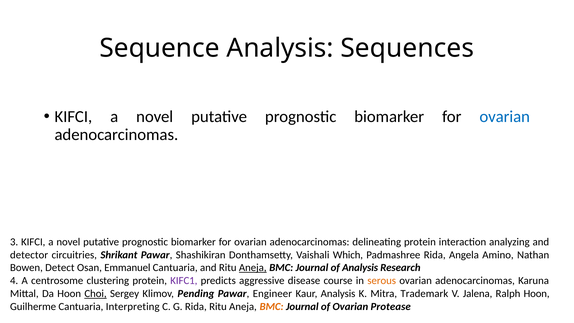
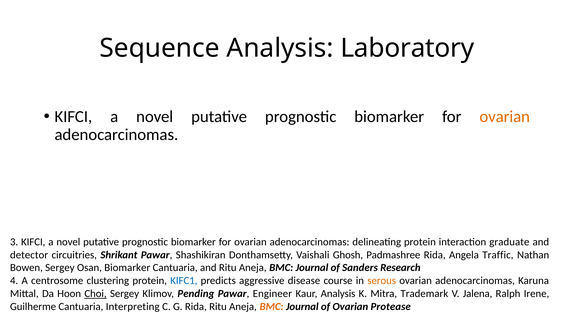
Sequences: Sequences -> Laboratory
ovarian at (505, 117) colour: blue -> orange
analyzing: analyzing -> graduate
Which: Which -> Ghosh
Amino: Amino -> Traffic
Bowen Detect: Detect -> Sergey
Osan Emmanuel: Emmanuel -> Biomarker
Aneja at (253, 268) underline: present -> none
of Analysis: Analysis -> Sanders
KIFC1 colour: purple -> blue
Ralph Hoon: Hoon -> Irene
